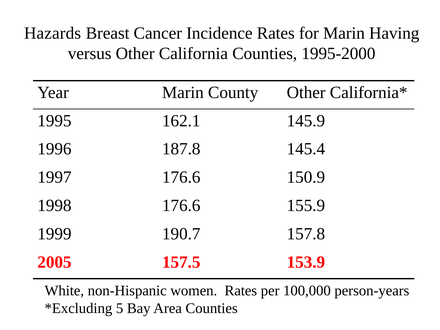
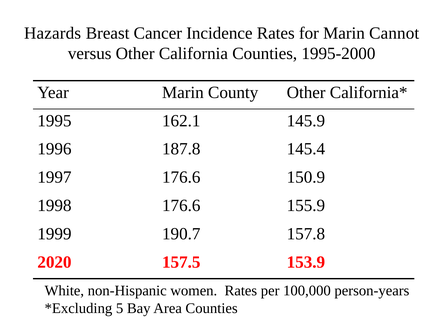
Having: Having -> Cannot
2005: 2005 -> 2020
